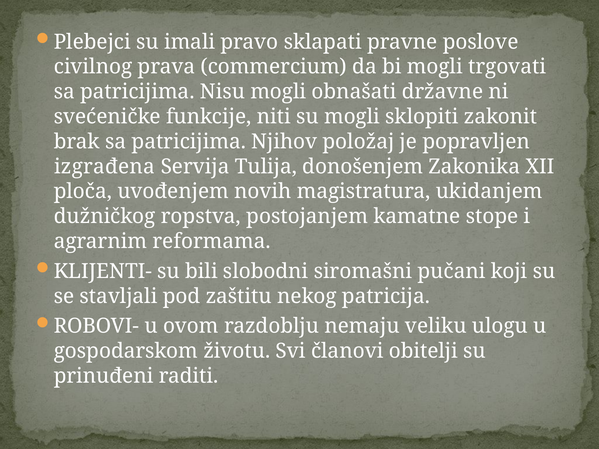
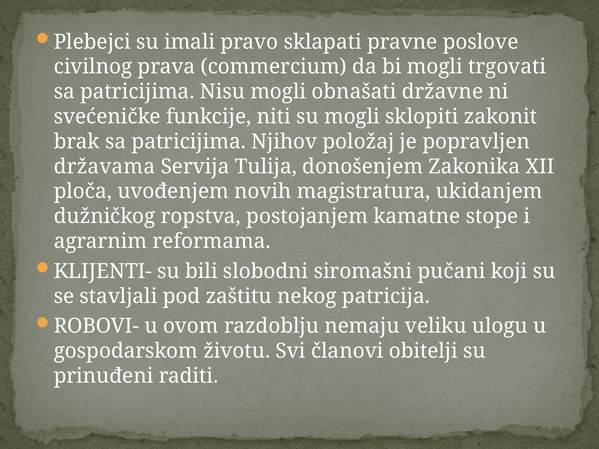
izgrađena: izgrađena -> državama
